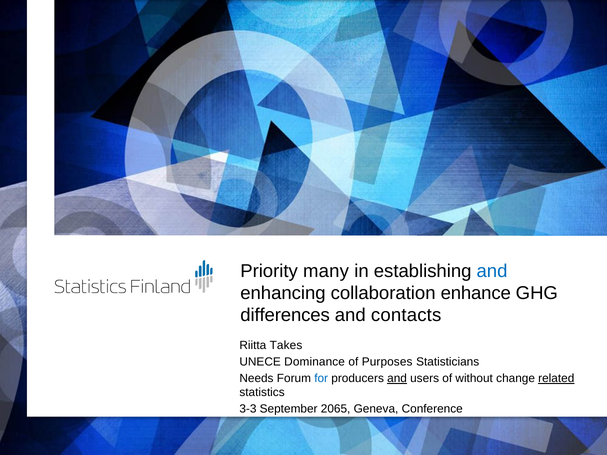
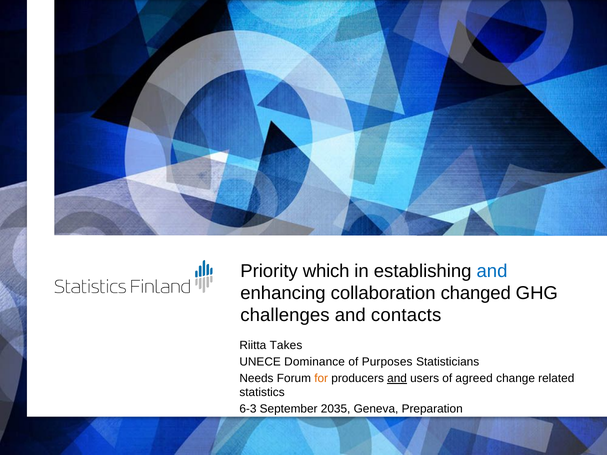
many: many -> which
enhance: enhance -> changed
differences: differences -> challenges
for colour: blue -> orange
without: without -> agreed
related underline: present -> none
3-3: 3-3 -> 6-3
2065: 2065 -> 2035
Conference: Conference -> Preparation
